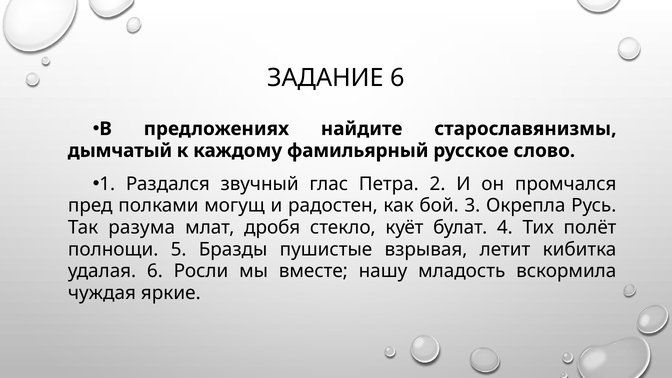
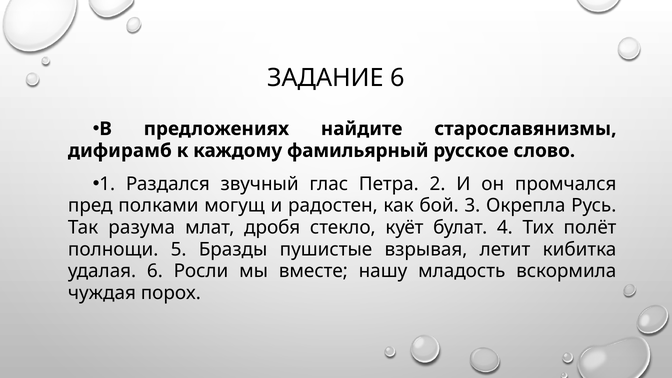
дымчатый: дымчатый -> дифирамб
яркие: яркие -> порох
